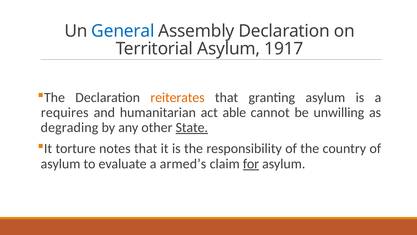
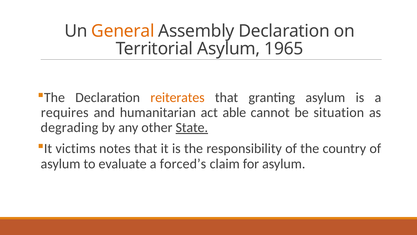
General colour: blue -> orange
1917: 1917 -> 1965
unwilling: unwilling -> situation
torture: torture -> victims
armed’s: armed’s -> forced’s
for underline: present -> none
